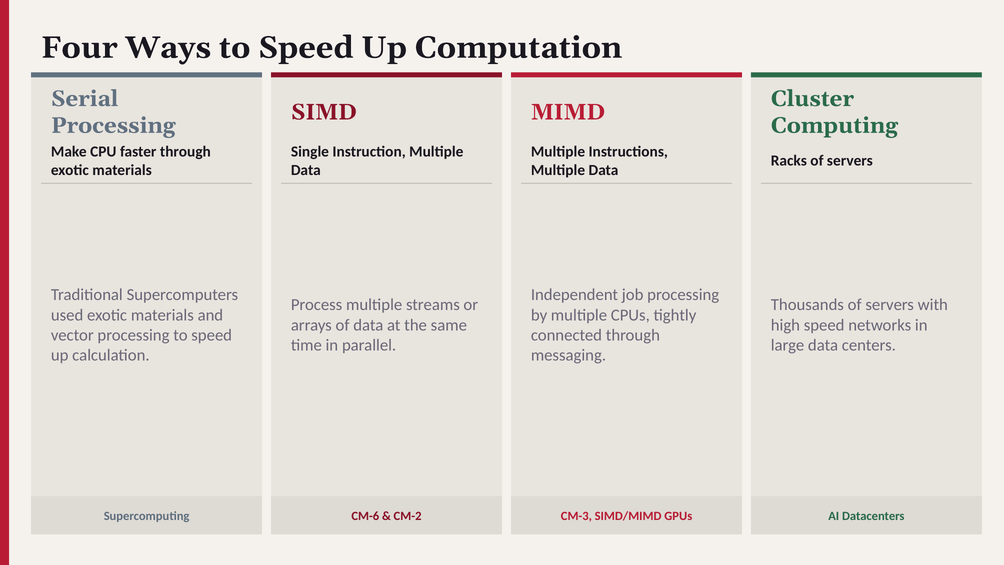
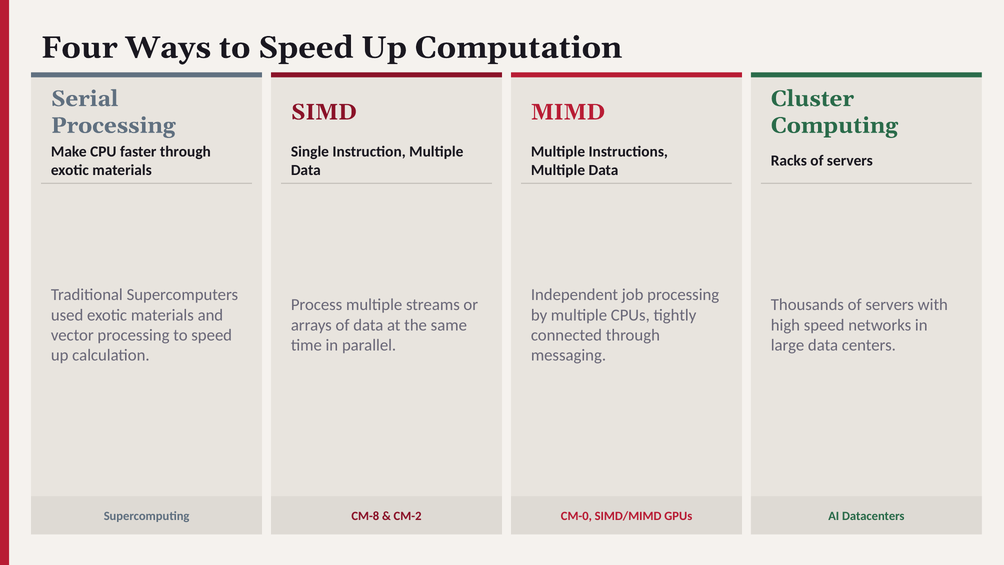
CM-6: CM-6 -> CM-8
CM-3: CM-3 -> CM-0
